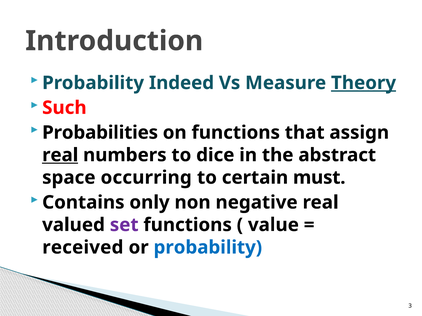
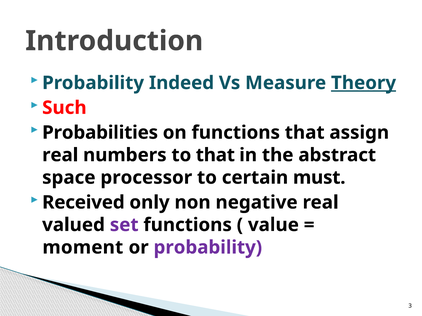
real at (60, 155) underline: present -> none
to dice: dice -> that
occurring: occurring -> processor
Contains: Contains -> Received
received: received -> moment
probability at (208, 248) colour: blue -> purple
